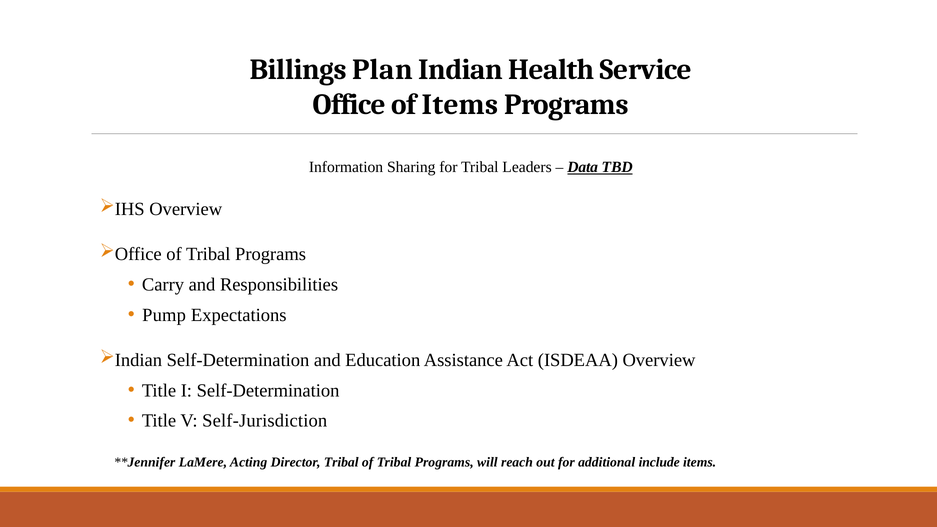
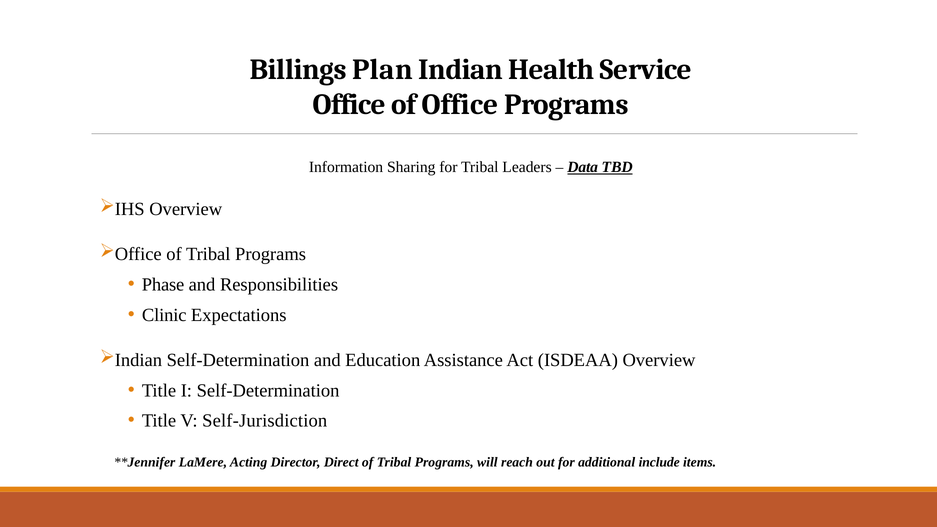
of Items: Items -> Office
Carry: Carry -> Phase
Pump: Pump -> Clinic
Director Tribal: Tribal -> Direct
